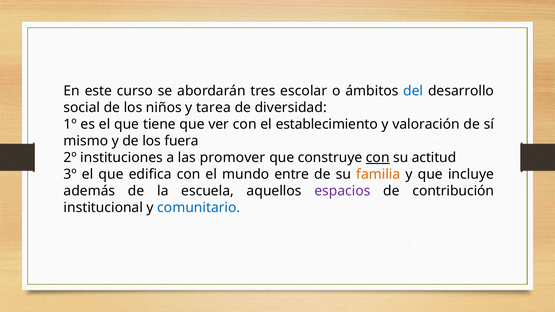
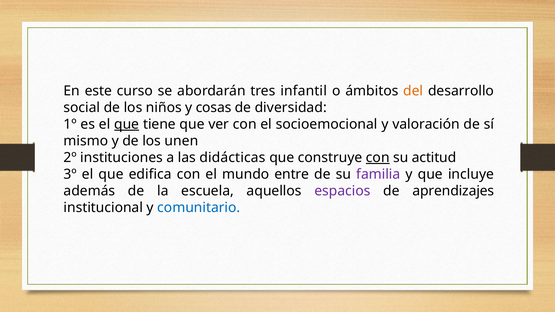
escolar: escolar -> infantil
del colour: blue -> orange
tarea: tarea -> cosas
que at (127, 124) underline: none -> present
establecimiento: establecimiento -> socioemocional
fuera: fuera -> unen
promover: promover -> didácticas
familia colour: orange -> purple
contribución: contribución -> aprendizajes
